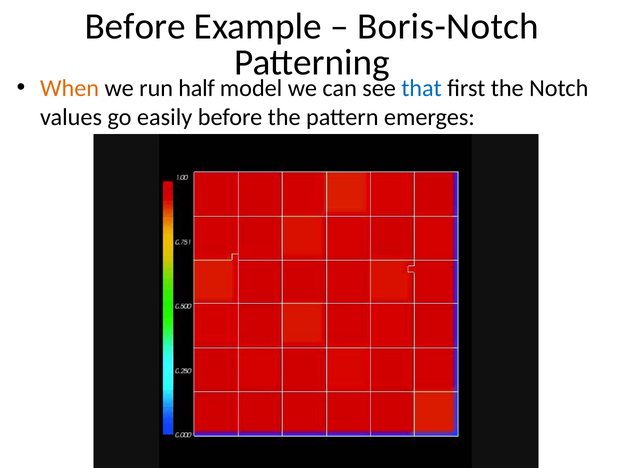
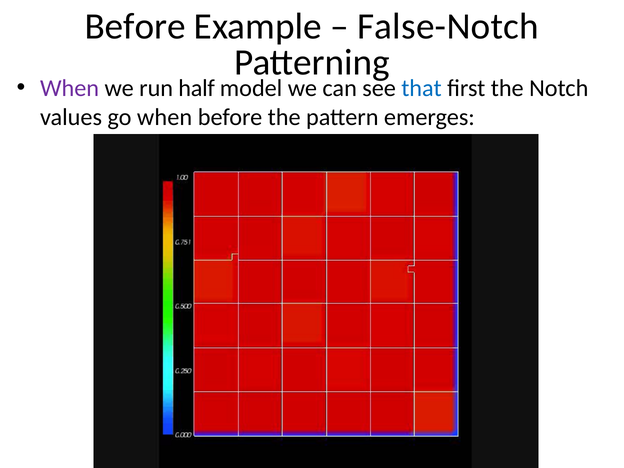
Boris-Notch: Boris-Notch -> False-Notch
When at (70, 88) colour: orange -> purple
go easily: easily -> when
